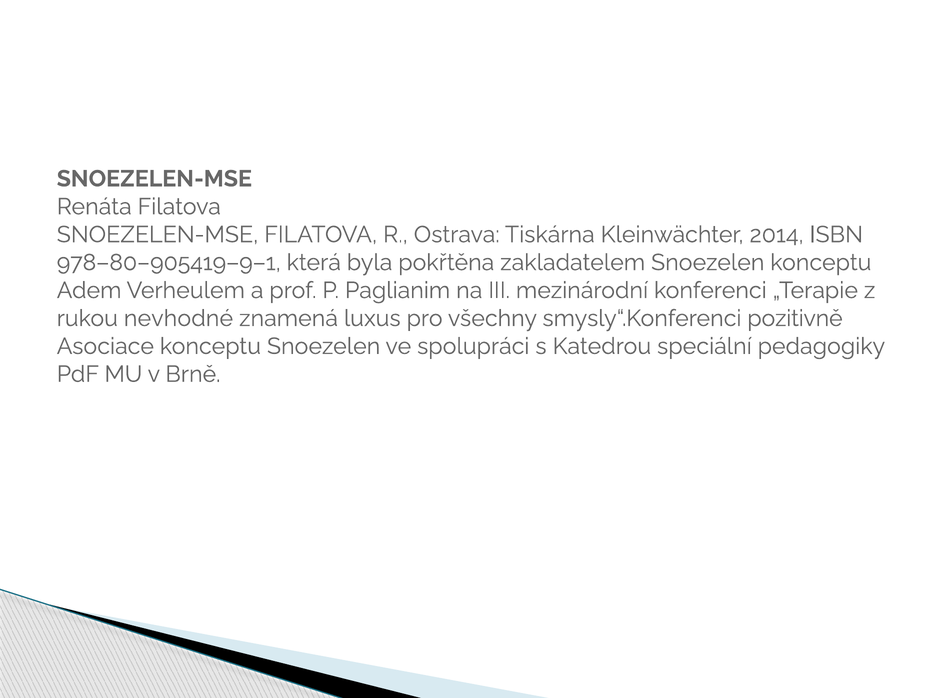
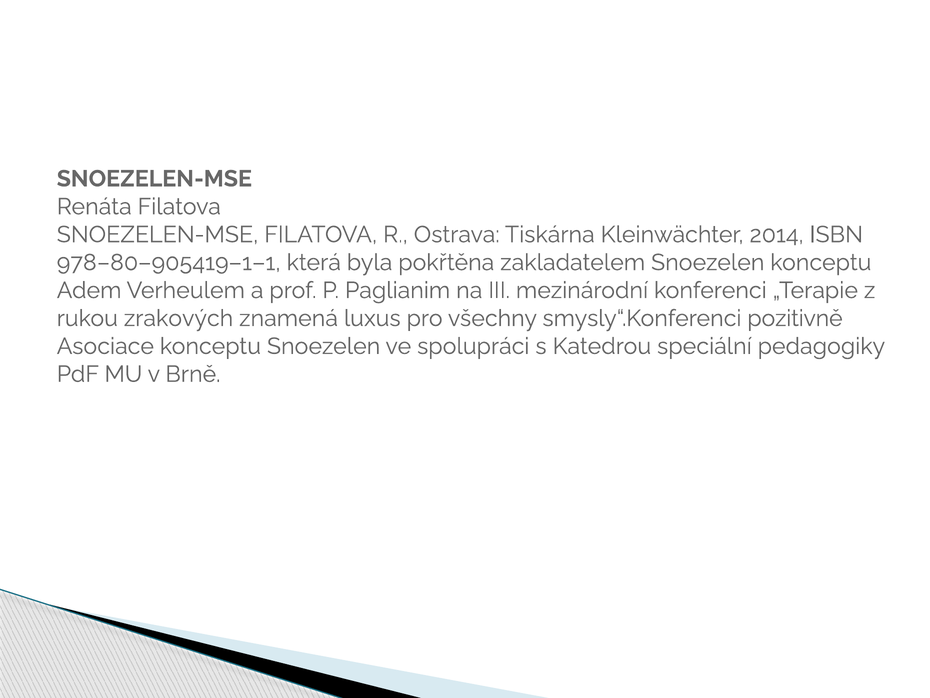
978–80–905419–9–1: 978–80–905419–9–1 -> 978–80–905419–1–1
nevhodné: nevhodné -> zrakových
